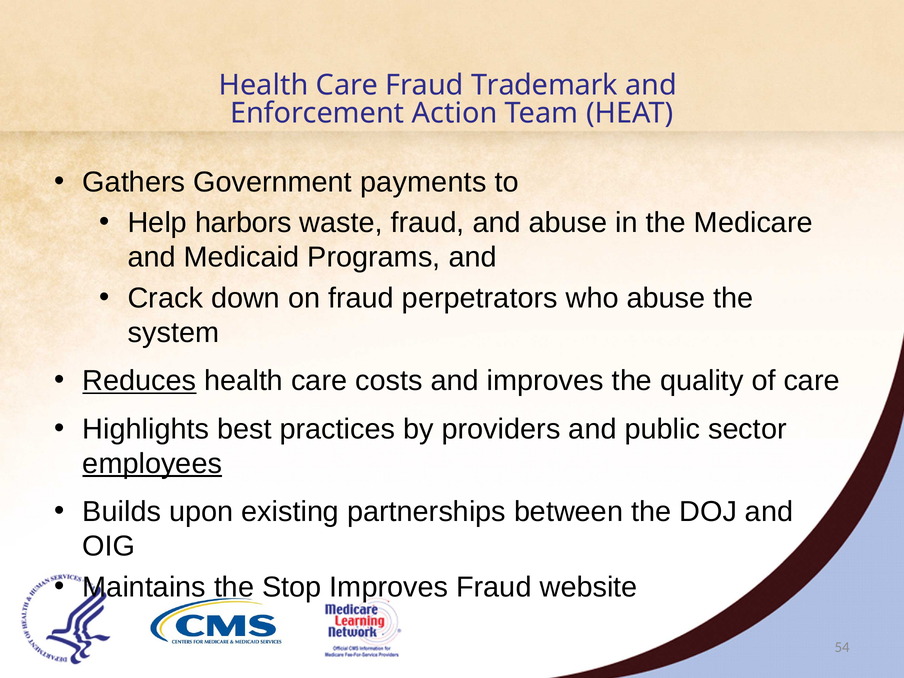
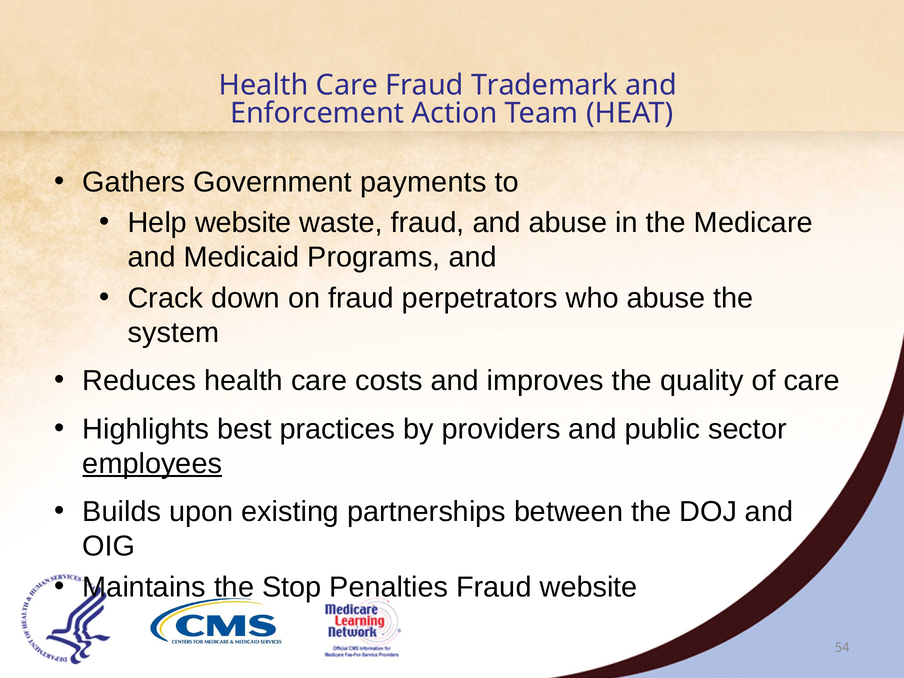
Help harbors: harbors -> website
Reduces underline: present -> none
Stop Improves: Improves -> Penalties
